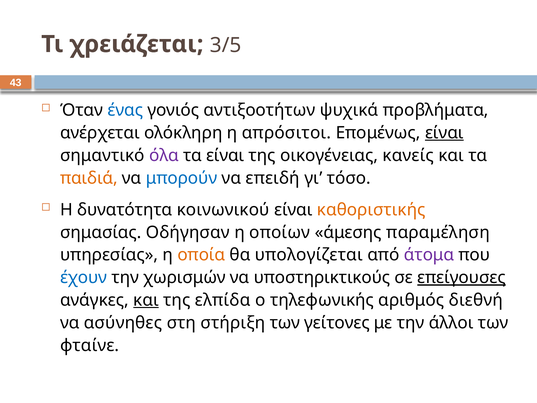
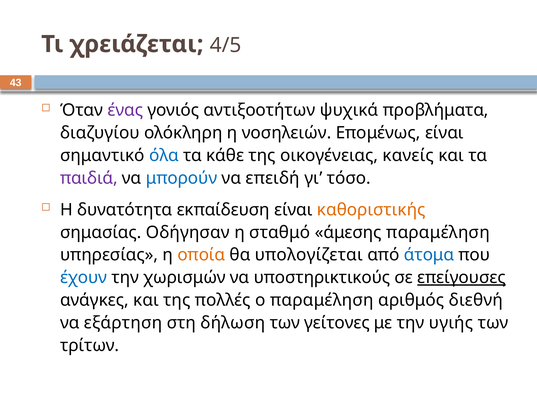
3/5: 3/5 -> 4/5
ένας colour: blue -> purple
ανέρχεται: ανέρχεται -> διαζυγίου
απρόσιτοι: απρόσιτοι -> νοσηλειών
είναι at (444, 133) underline: present -> none
όλα colour: purple -> blue
τα είναι: είναι -> κάθε
παιδιά colour: orange -> purple
κοινωνικού: κοινωνικού -> εκπαίδευση
οποίων: οποίων -> σταθμό
άτομα colour: purple -> blue
και at (146, 300) underline: present -> none
ελπίδα: ελπίδα -> πολλές
ο τηλεφωνικής: τηλεφωνικής -> παραμέληση
ασύνηθες: ασύνηθες -> εξάρτηση
στήριξη: στήριξη -> δήλωση
άλλοι: άλλοι -> υγιής
φταίνε: φταίνε -> τρίτων
